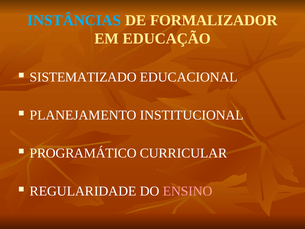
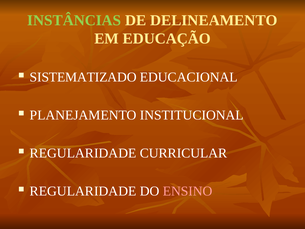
INSTÂNCIAS colour: light blue -> light green
FORMALIZADOR: FORMALIZADOR -> DELINEAMENTO
PROGRAMÁTICO at (83, 153): PROGRAMÁTICO -> REGULARIDADE
